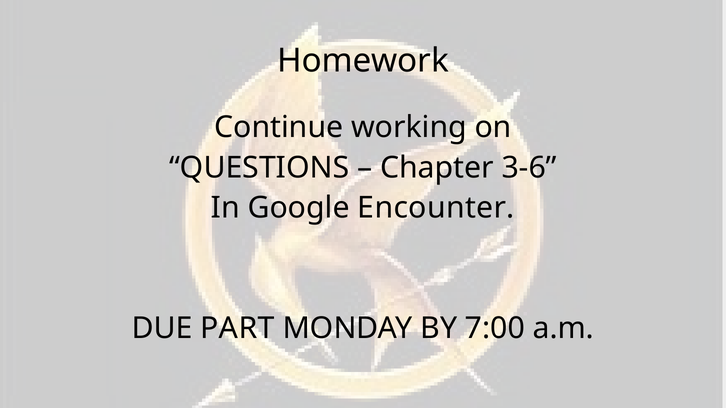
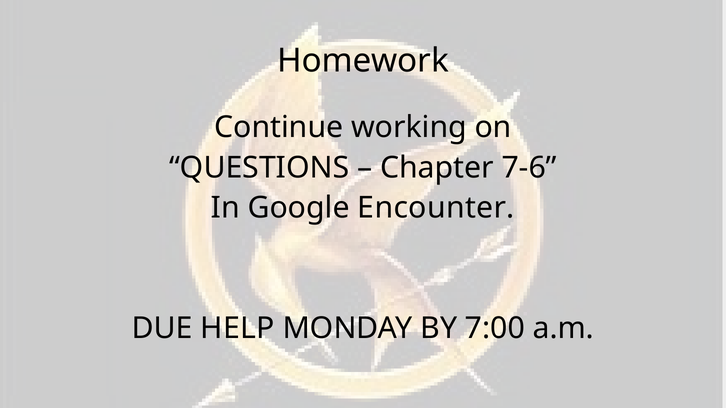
3-6: 3-6 -> 7-6
PART: PART -> HELP
